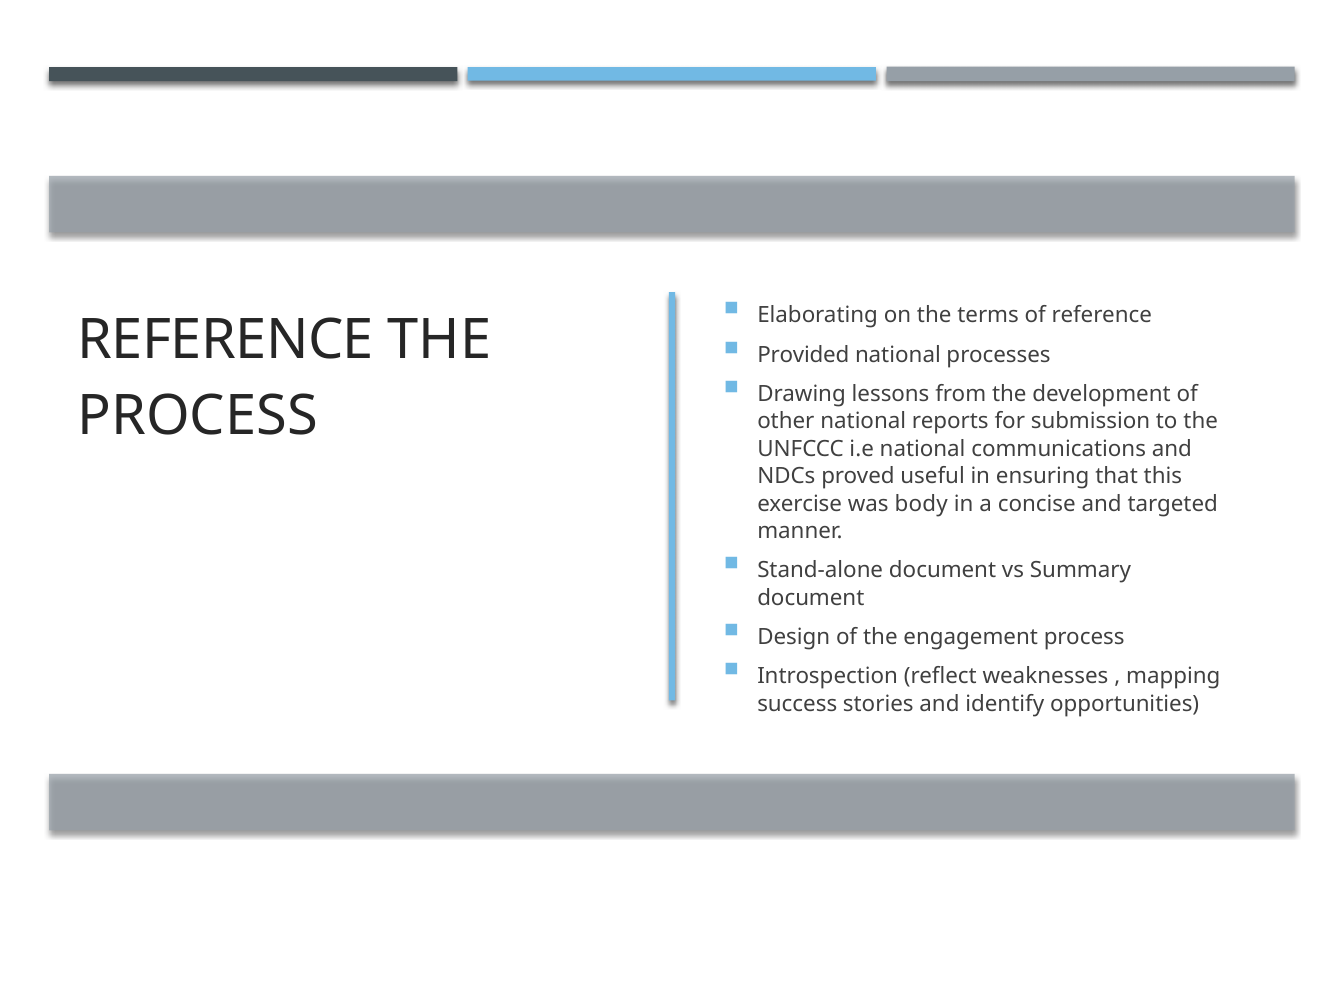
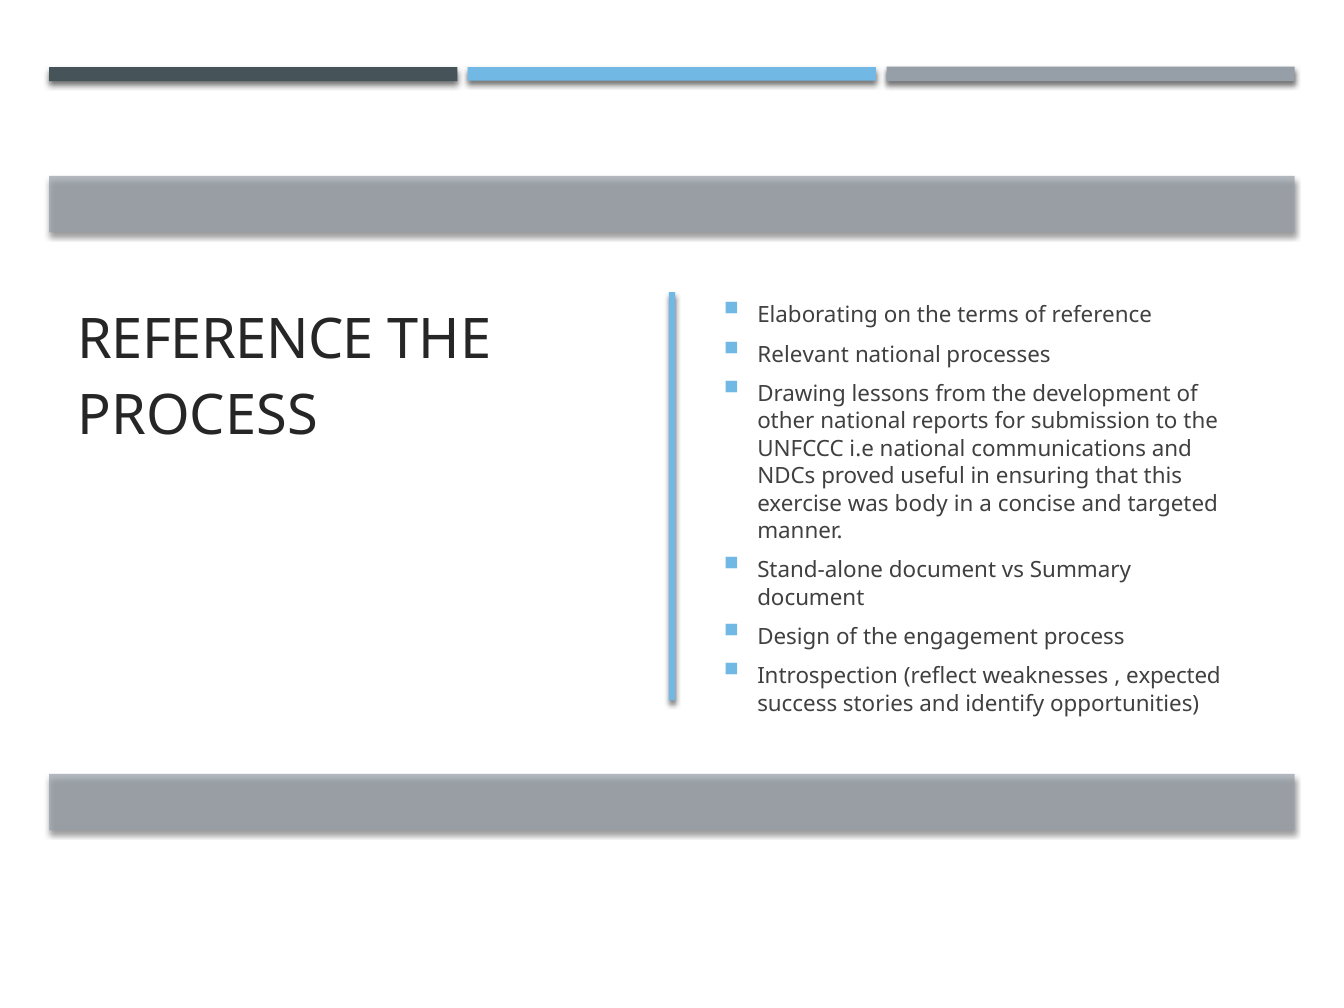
Provided: Provided -> Relevant
mapping: mapping -> expected
